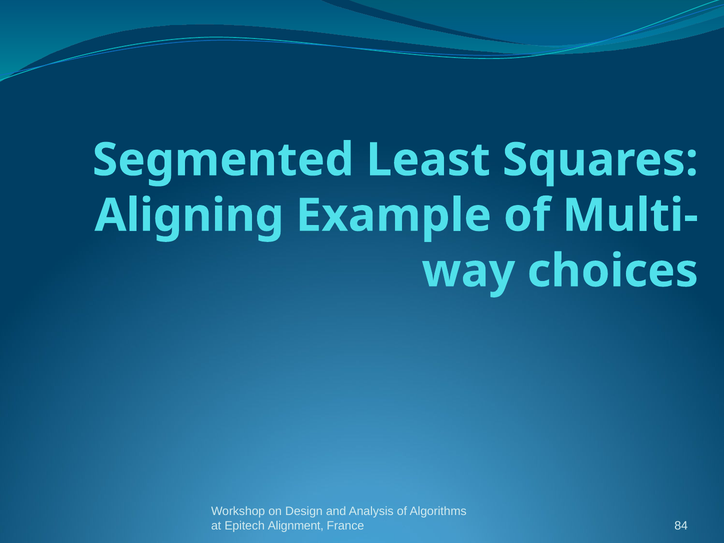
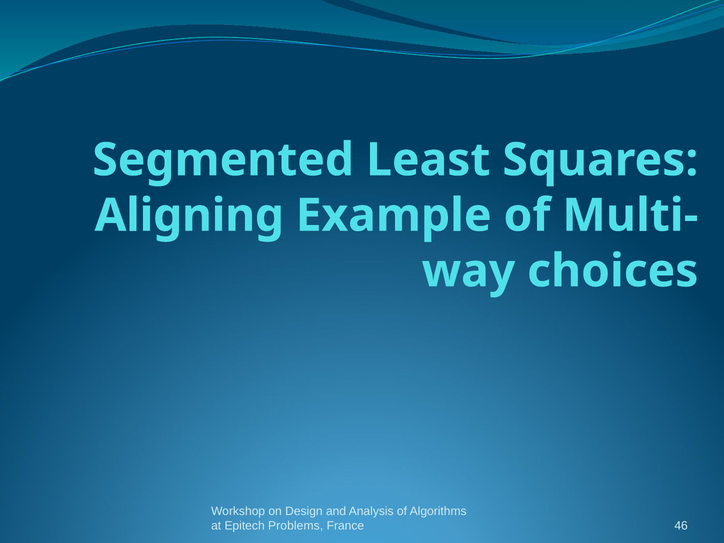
Alignment: Alignment -> Problems
84: 84 -> 46
